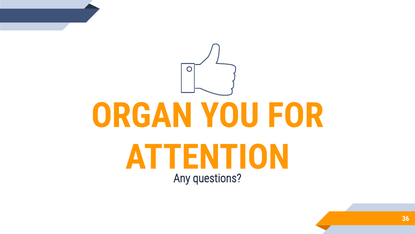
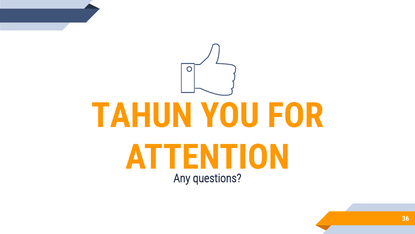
ORGAN: ORGAN -> TAHUN
